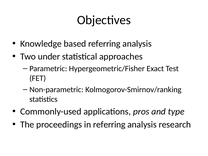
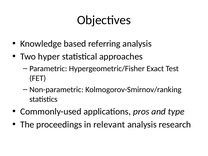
under: under -> hyper
in referring: referring -> relevant
